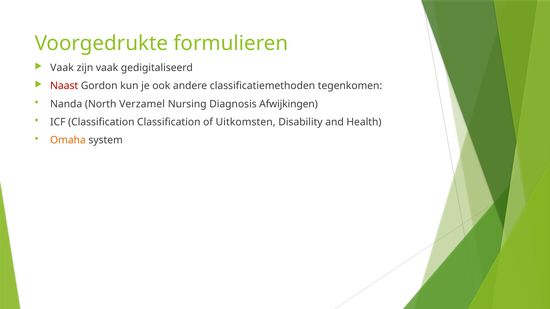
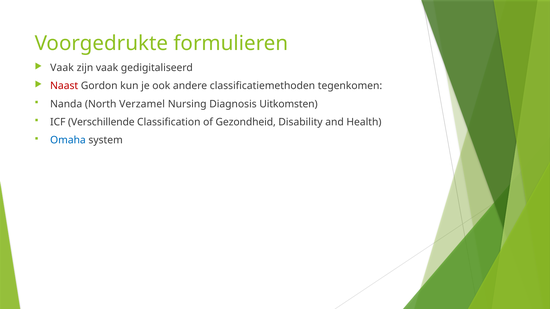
Afwijkingen: Afwijkingen -> Uitkomsten
ICF Classification: Classification -> Verschillende
Uitkomsten: Uitkomsten -> Gezondheid
Omaha colour: orange -> blue
